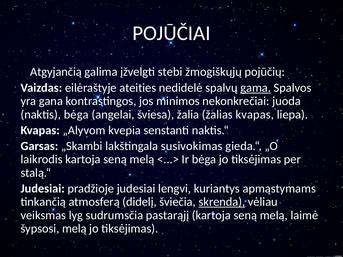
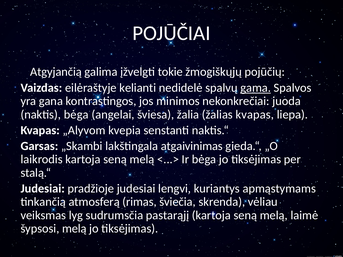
stebi: stebi -> tokie
ateities: ateities -> kelianti
susivokimas: susivokimas -> atgaivinimas
didelį: didelį -> rimas
skrenda underline: present -> none
